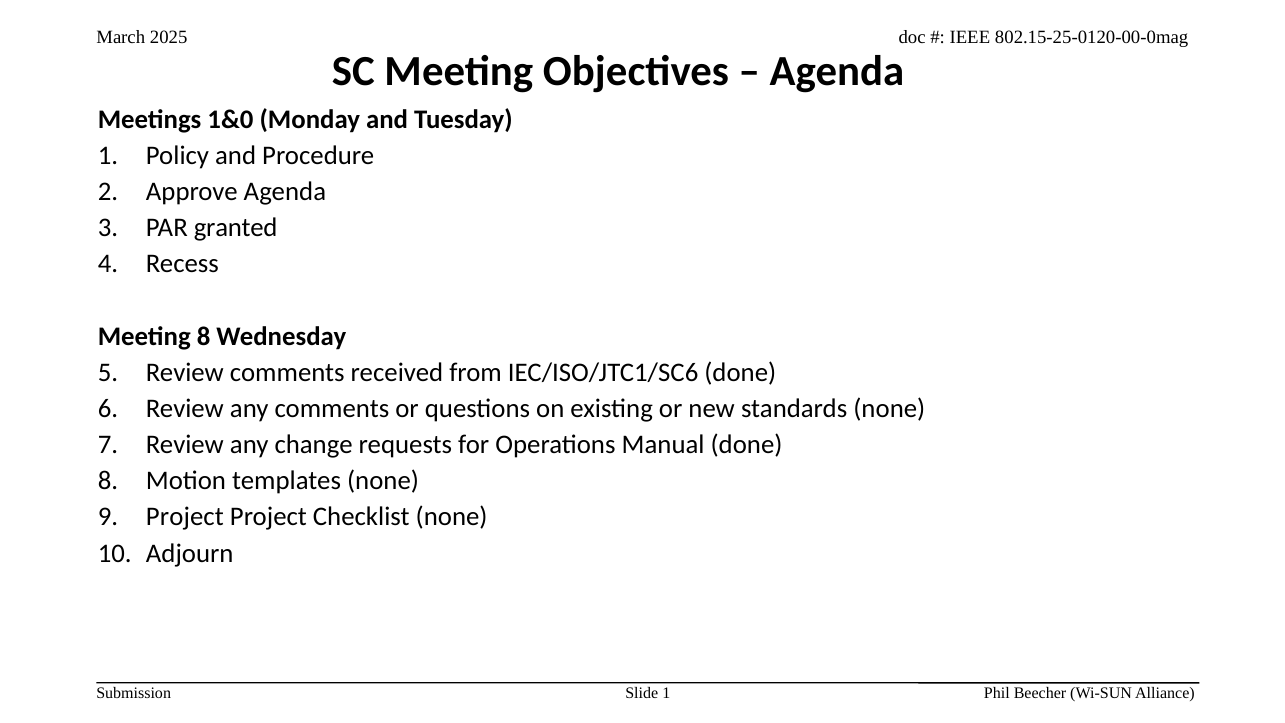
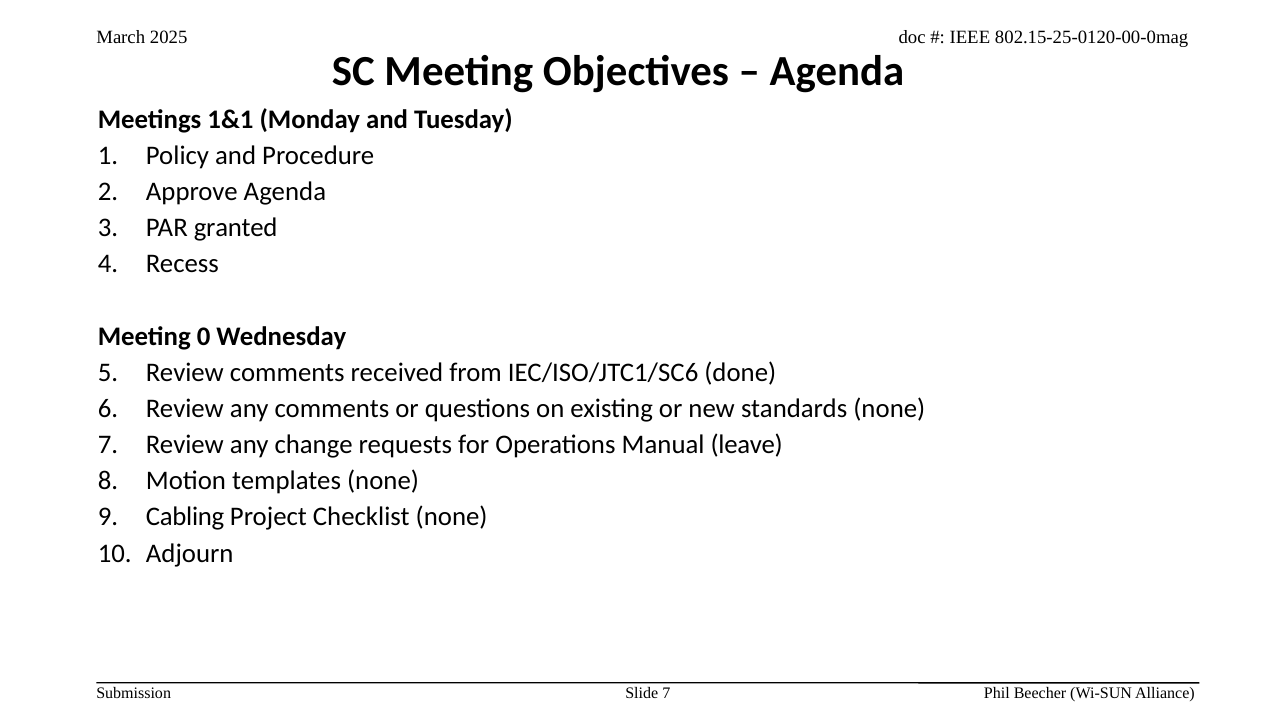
1&0: 1&0 -> 1&1
Meeting 8: 8 -> 0
Manual done: done -> leave
Project at (185, 517): Project -> Cabling
Slide 1: 1 -> 7
